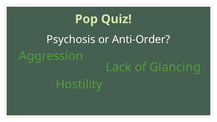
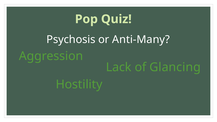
Anti-Order: Anti-Order -> Anti-Many
